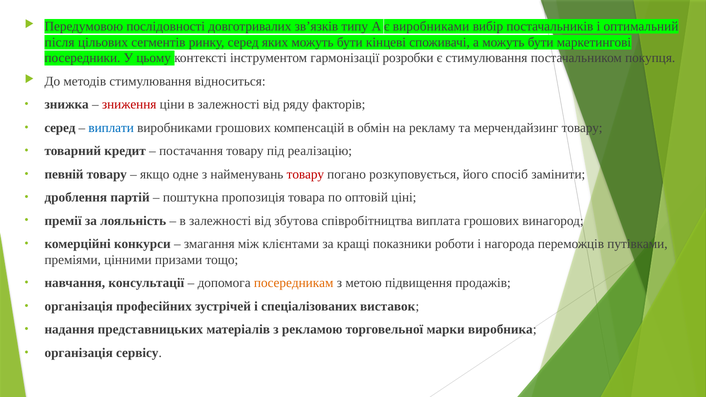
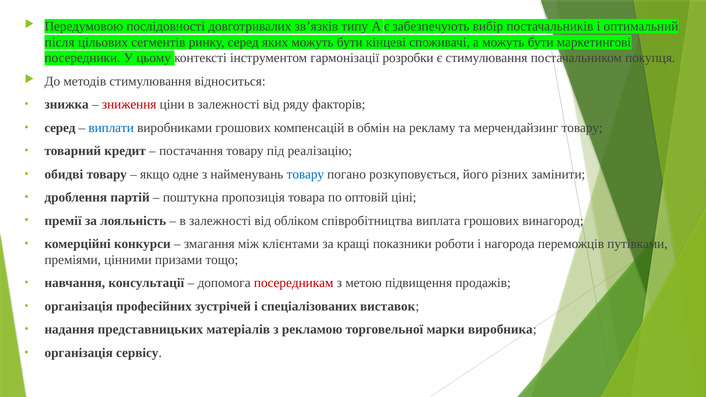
є виробниками: виробниками -> забезпечують
певній: певній -> обидві
товару at (305, 174) colour: red -> blue
спосіб: спосіб -> різних
збутова: збутова -> обліком
посередникам colour: orange -> red
